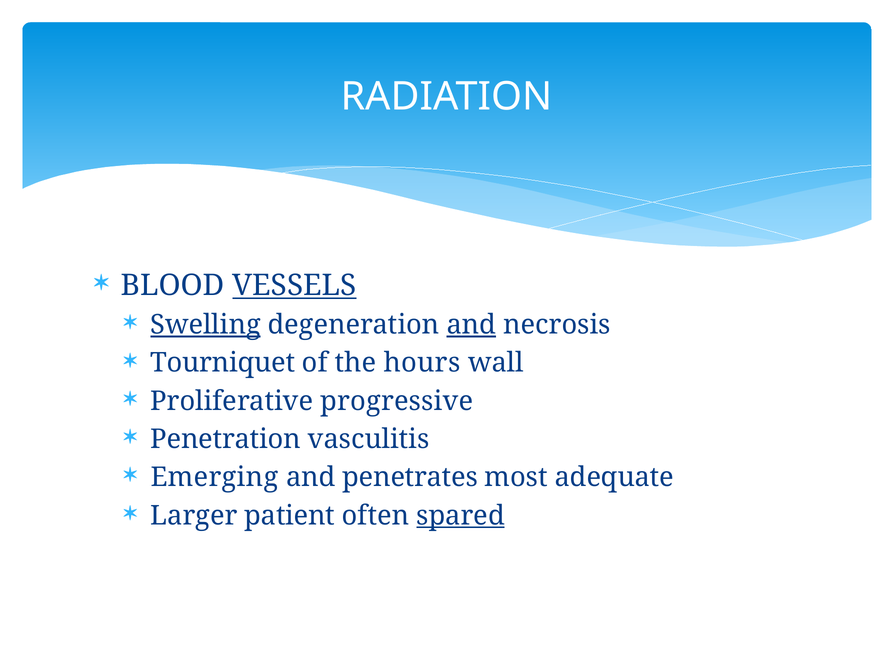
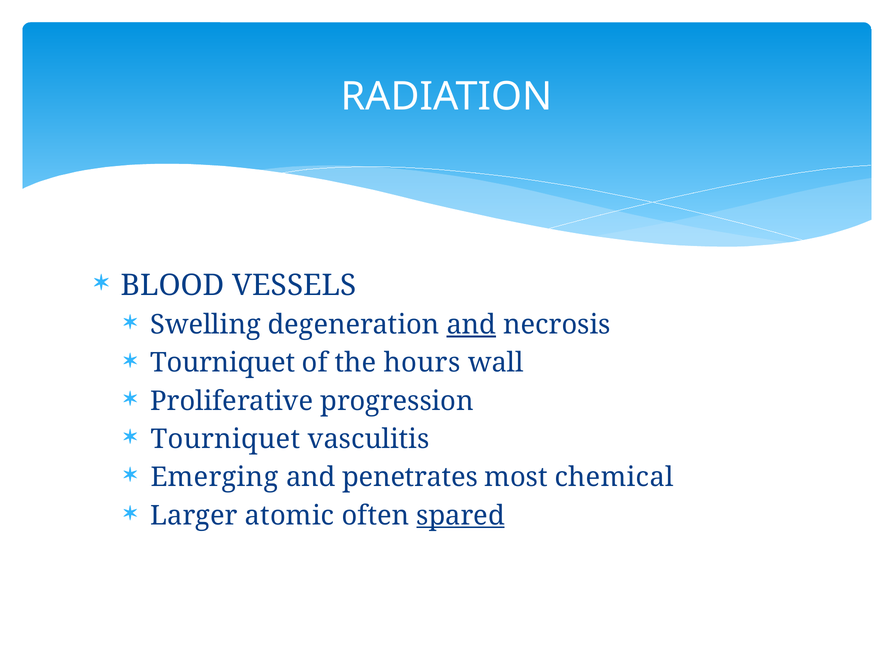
VESSELS underline: present -> none
Swelling underline: present -> none
progressive: progressive -> progression
Penetration at (226, 440): Penetration -> Tourniquet
adequate: adequate -> chemical
patient: patient -> atomic
